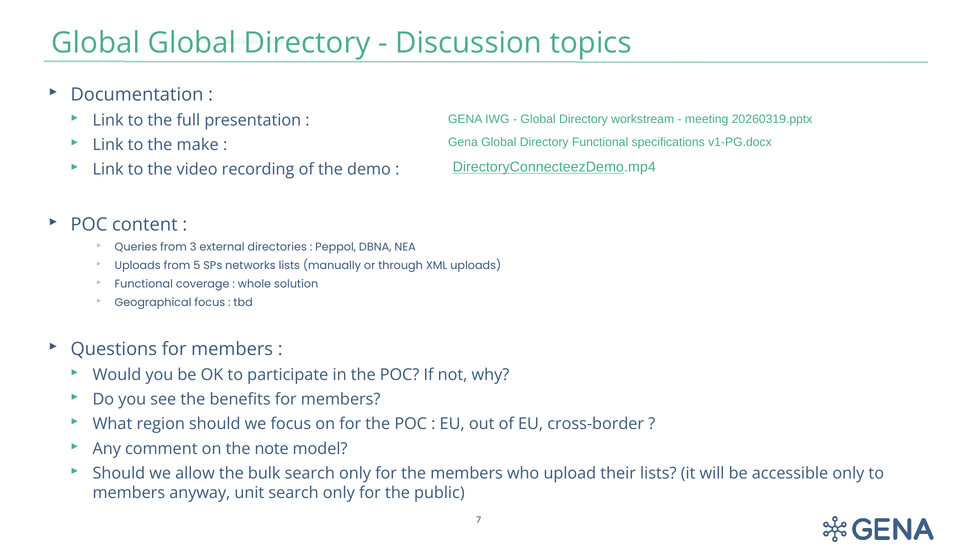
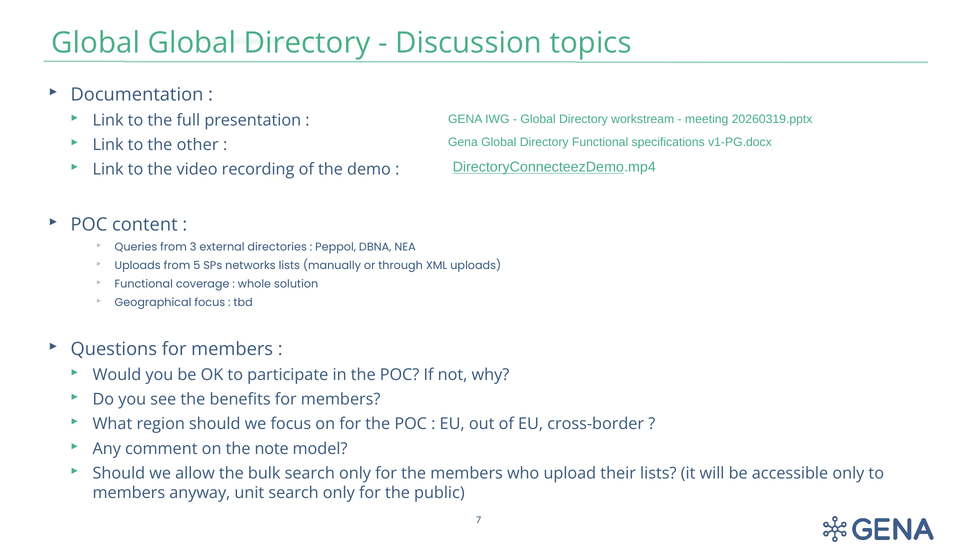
make: make -> other
